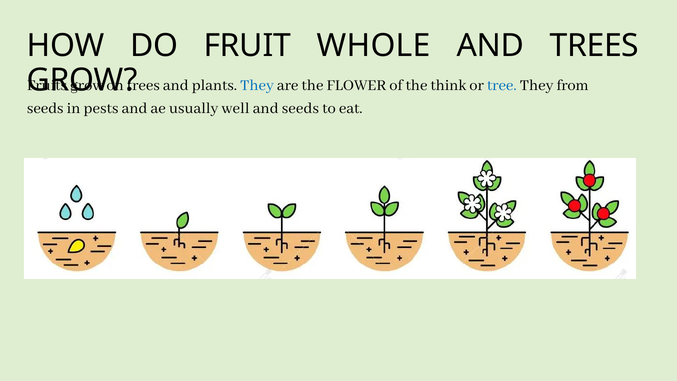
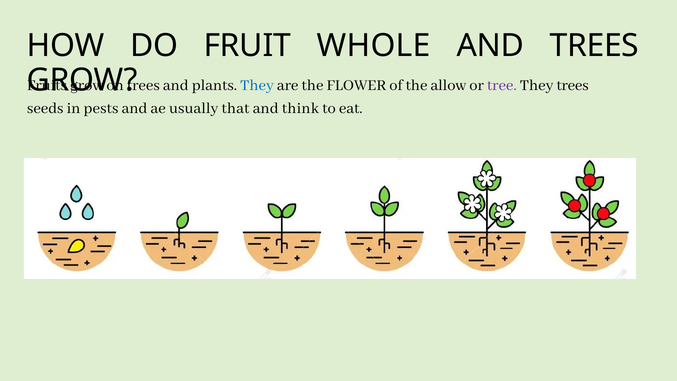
think: think -> allow
tree colour: blue -> purple
They from: from -> trees
well: well -> that
and seeds: seeds -> think
